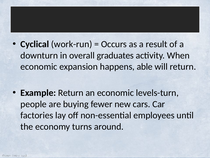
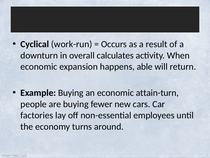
graduates: graduates -> calculates
Example Return: Return -> Buying
levels-turn: levels-turn -> attain-turn
